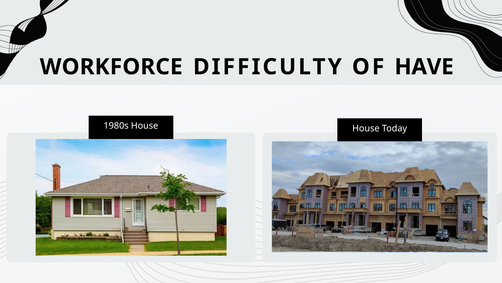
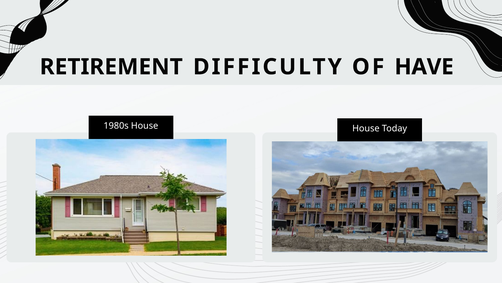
WORKFORCE: WORKFORCE -> RETIREMENT
